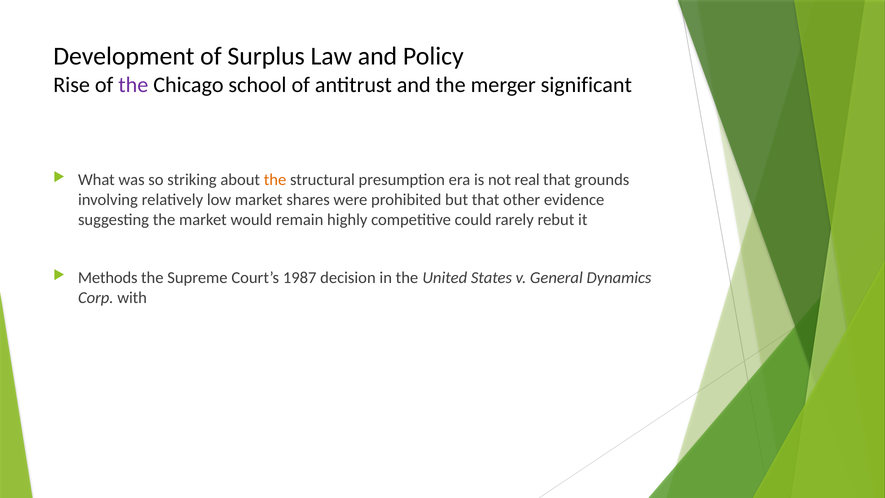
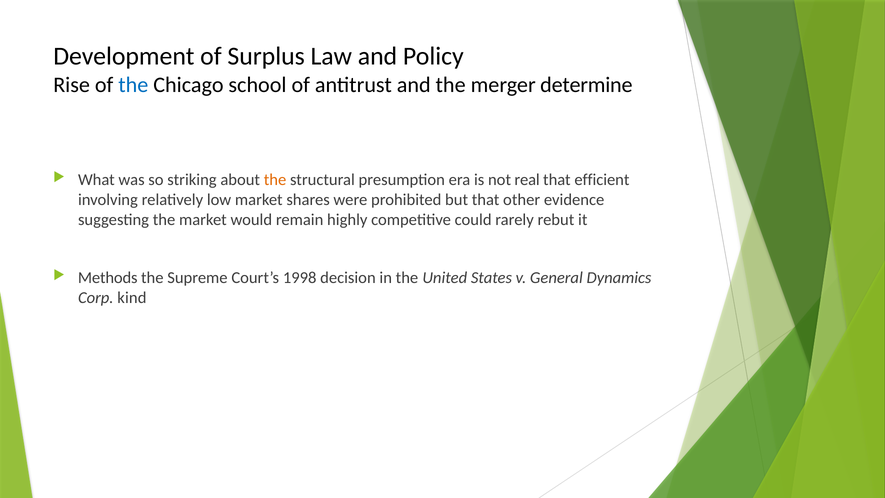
the at (133, 85) colour: purple -> blue
significant: significant -> determine
grounds: grounds -> efficient
1987: 1987 -> 1998
with: with -> kind
